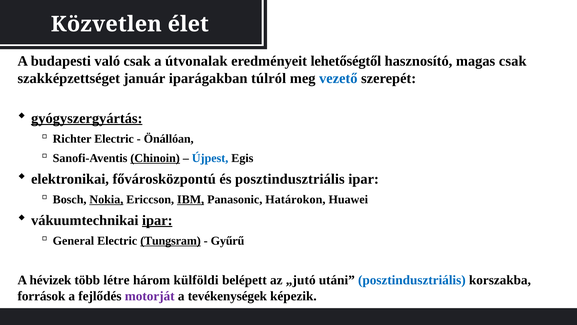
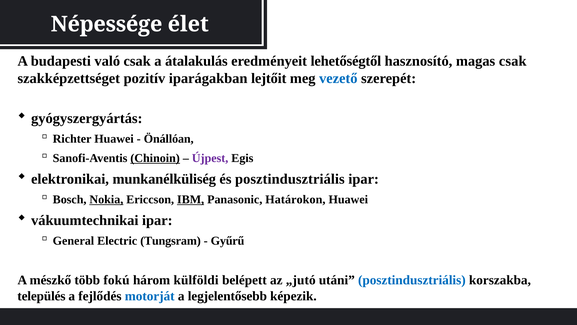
Közvetlen: Közvetlen -> Népessége
útvonalak: útvonalak -> átalakulás
január: január -> pozitív
túlról: túlról -> lejtőit
gyógyszergyártás underline: present -> none
Electric at (114, 139): Electric -> Huawei
Újpest colour: blue -> purple
fővárosközpontú: fővárosközpontú -> munkanélküliség
ipar at (157, 220) underline: present -> none
Tungsram underline: present -> none
hévizek: hévizek -> mészkő
létre: létre -> fokú
források: források -> település
motorját colour: purple -> blue
tevékenységek: tevékenységek -> legjelentősebb
